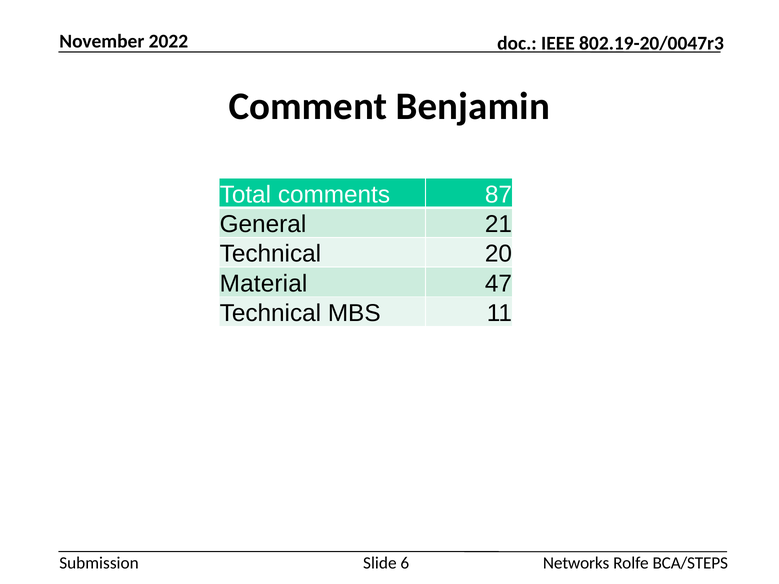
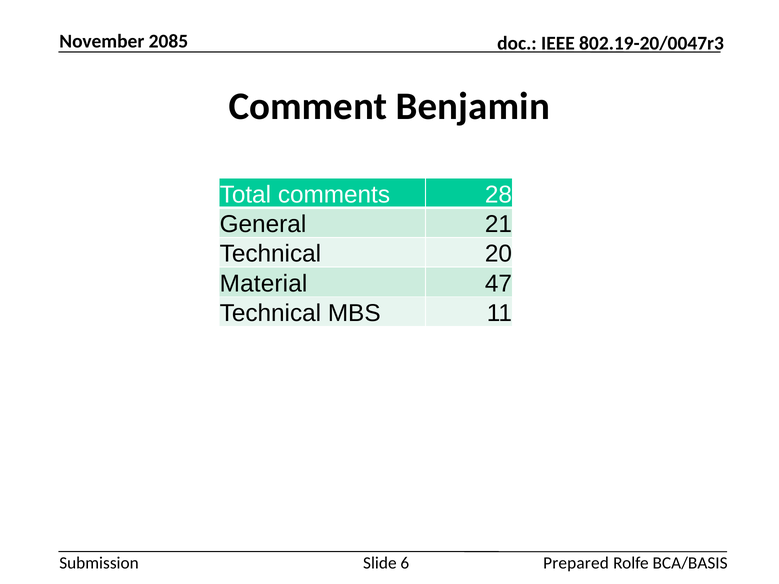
2022: 2022 -> 2085
87: 87 -> 28
Networks: Networks -> Prepared
BCA/STEPS: BCA/STEPS -> BCA/BASIS
